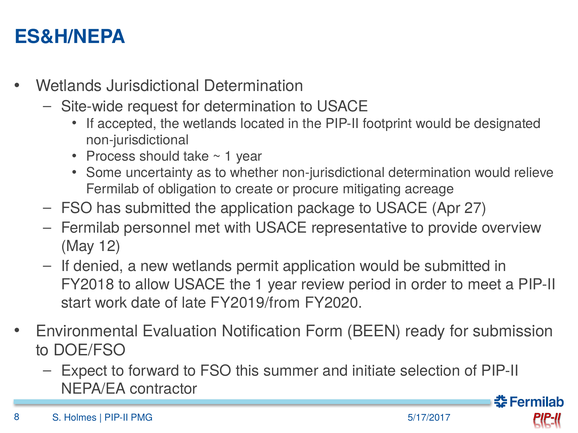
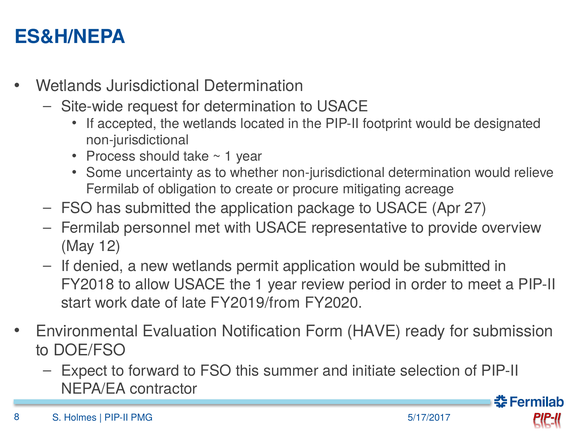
BEEN: BEEN -> HAVE
